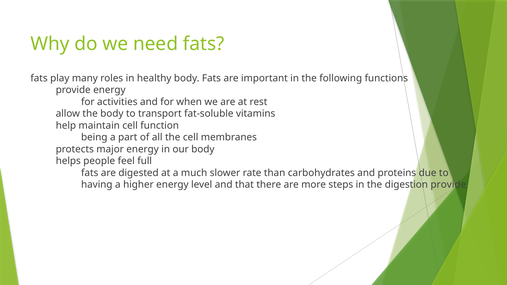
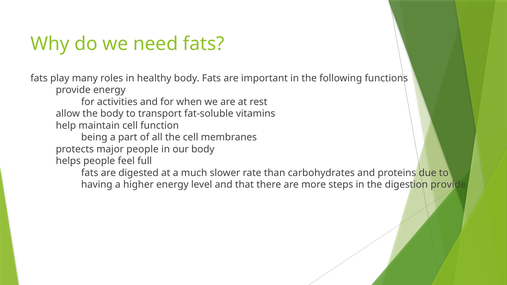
major energy: energy -> people
